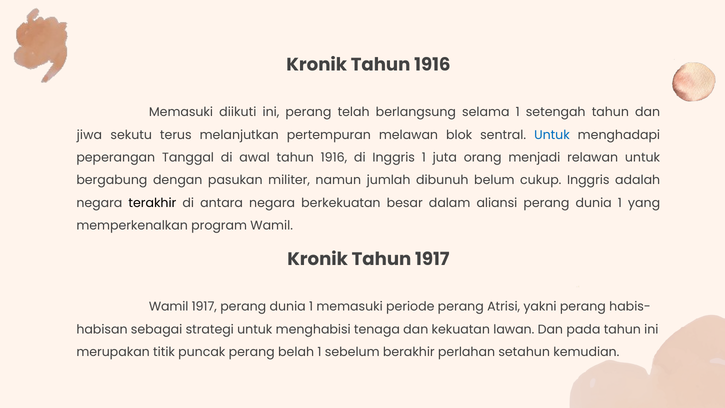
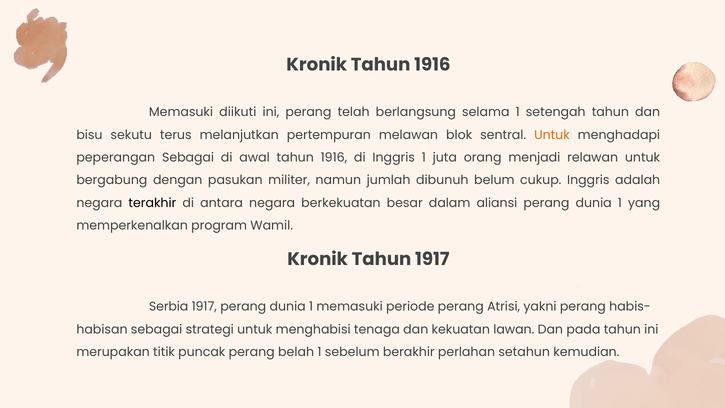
jiwa: jiwa -> bisu
Untuk at (552, 135) colour: blue -> orange
peperangan Tanggal: Tanggal -> Sebagai
Wamil at (169, 307): Wamil -> Serbia
